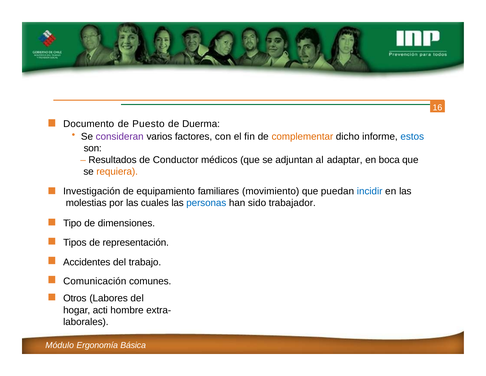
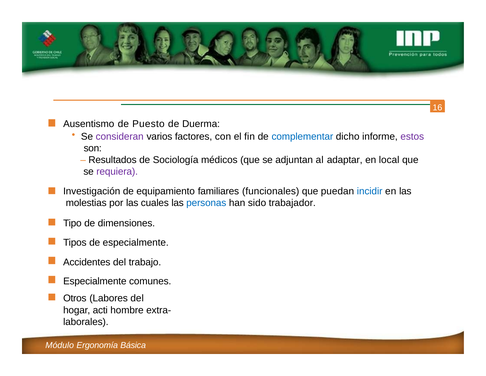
Documento: Documento -> Ausentismo
complementar colour: orange -> blue
estos colour: blue -> purple
Conductor: Conductor -> Sociología
boca: boca -> local
requiera colour: orange -> purple
movimiento: movimiento -> funcionales
de representación: representación -> especialmente
Comunicación at (95, 281): Comunicación -> Especialmente
